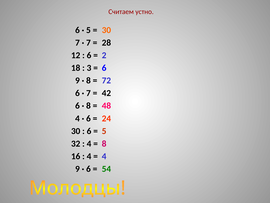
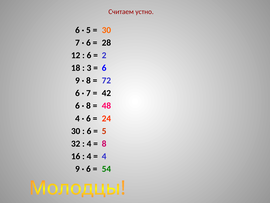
7 at (88, 43): 7 -> 6
